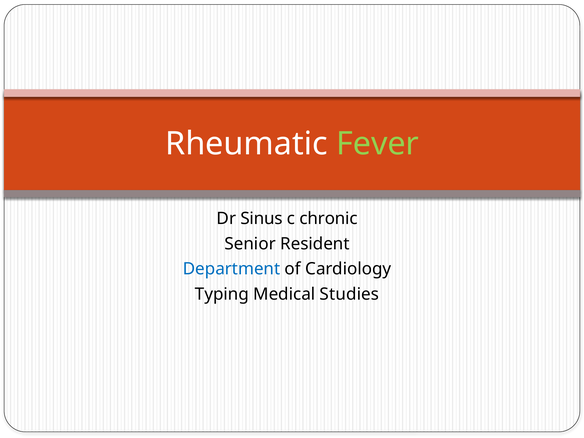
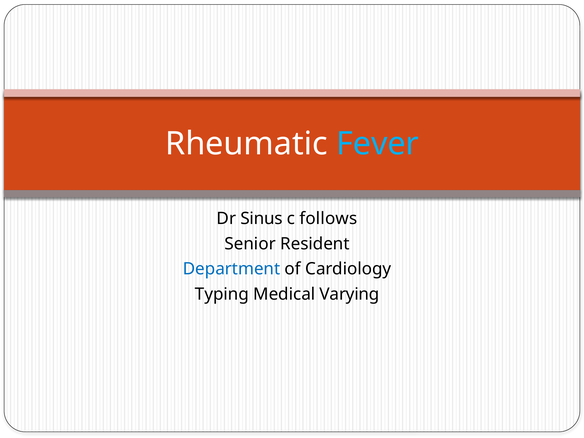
Fever colour: light green -> light blue
chronic: chronic -> follows
Studies: Studies -> Varying
